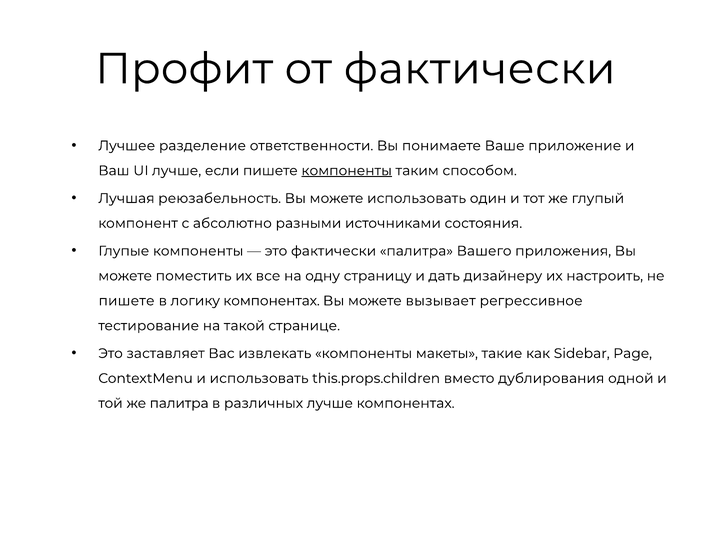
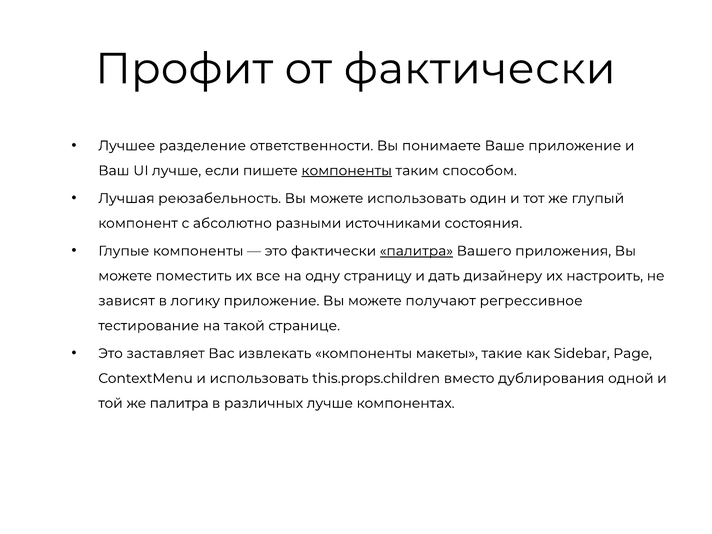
палитра at (416, 251) underline: none -> present
пишете at (127, 301): пишете -> зависят
логику компонентах: компонентах -> приложение
вызывает: вызывает -> получают
